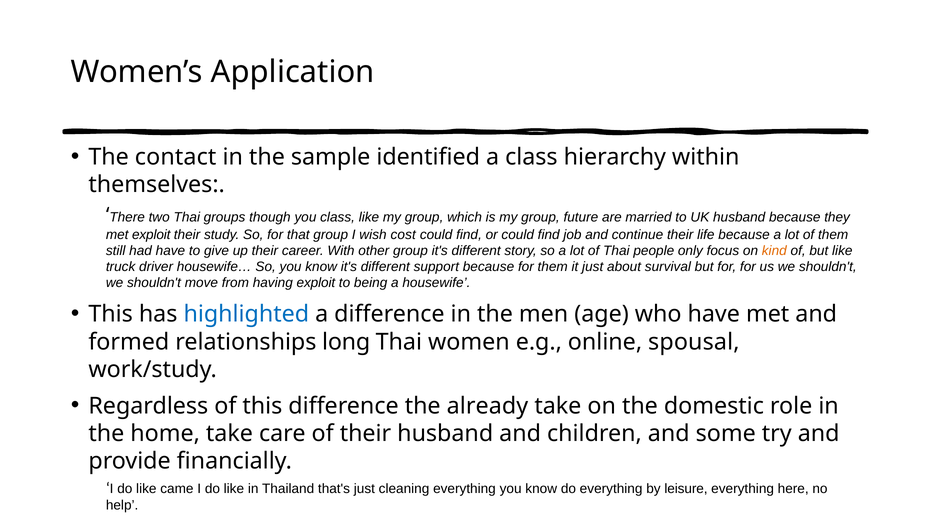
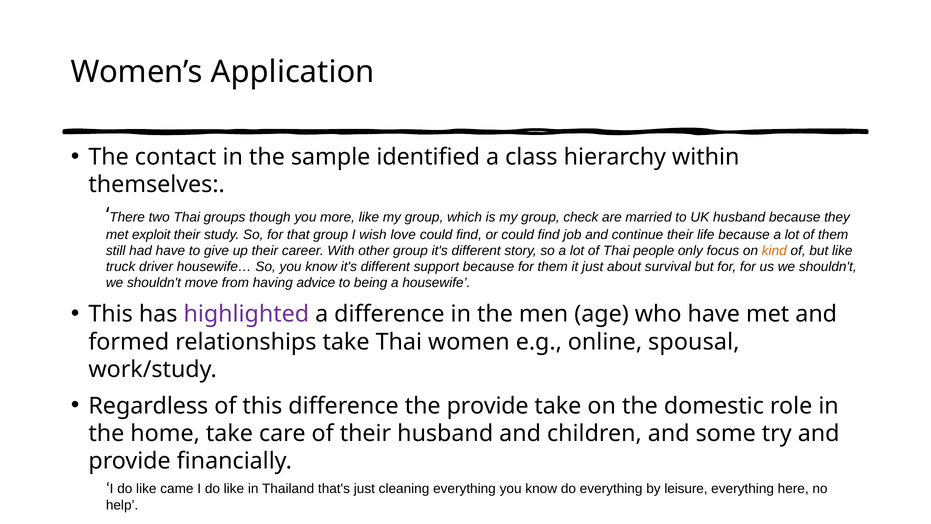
you class: class -> more
future: future -> check
cost: cost -> love
having exploit: exploit -> advice
highlighted colour: blue -> purple
relationships long: long -> take
the already: already -> provide
